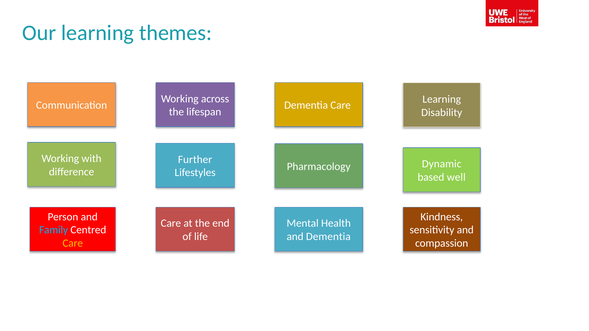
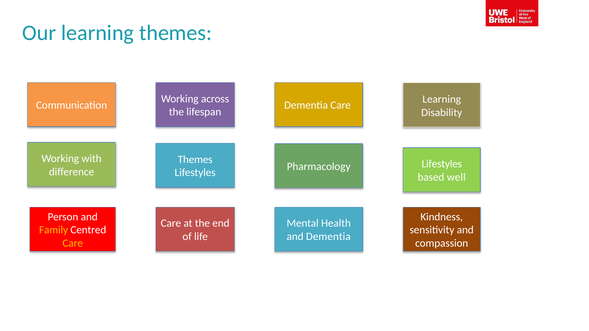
Further at (195, 160): Further -> Themes
Dynamic at (442, 164): Dynamic -> Lifestyles
Family colour: light blue -> yellow
